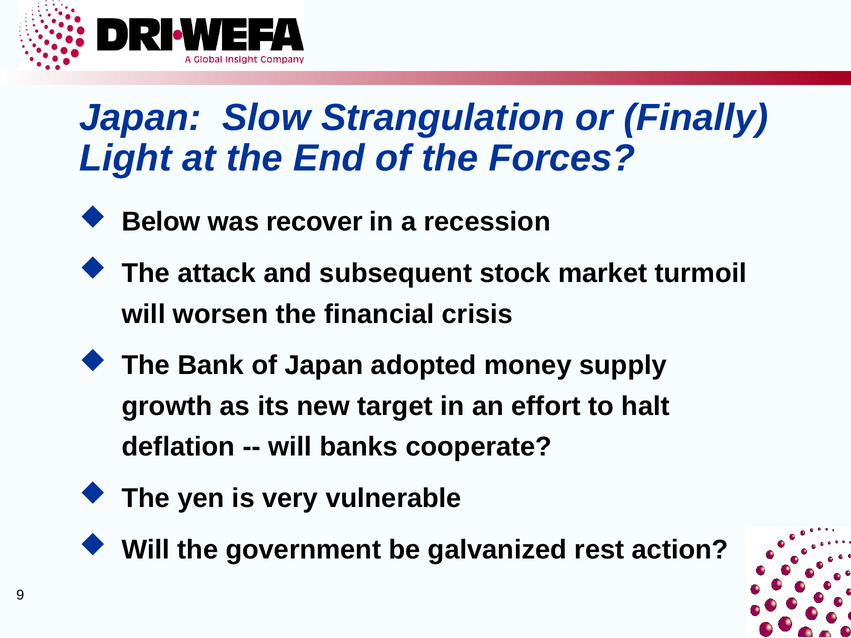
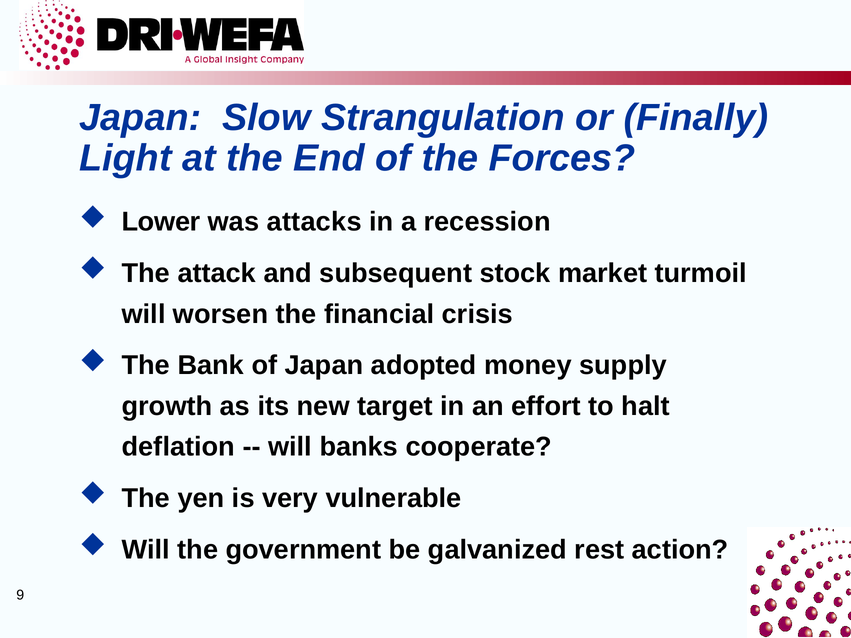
Below: Below -> Lower
recover: recover -> attacks
